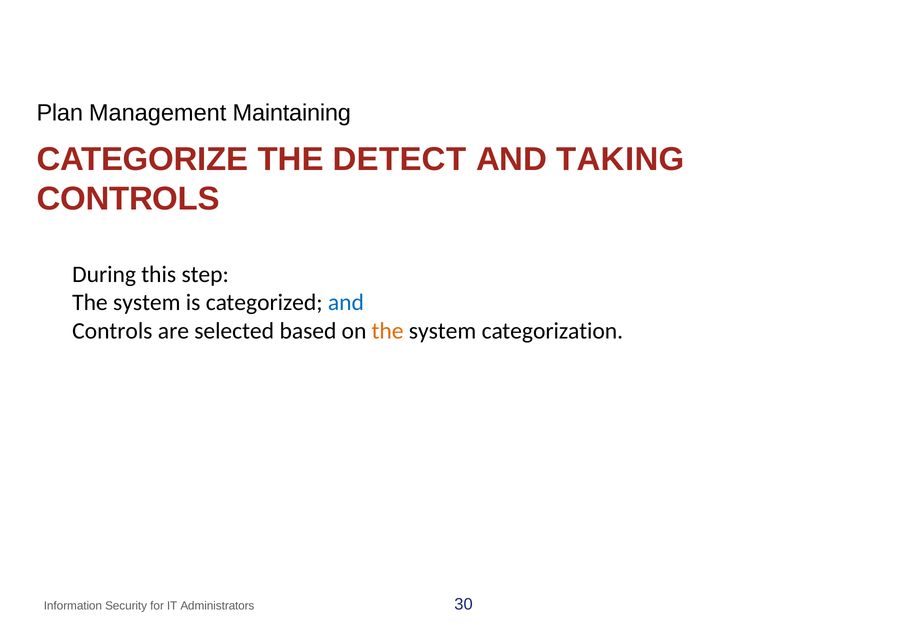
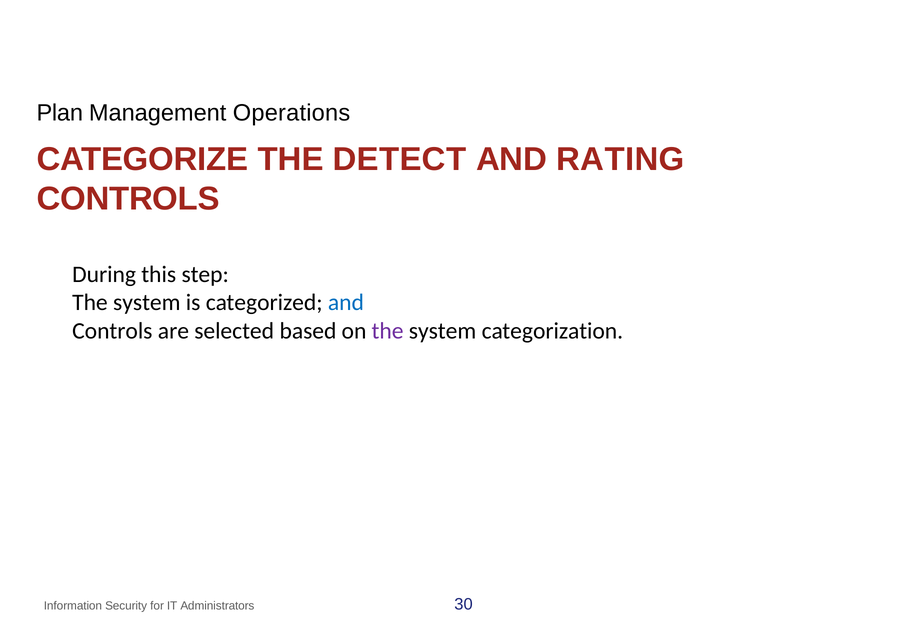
Maintaining: Maintaining -> Operations
TAKING: TAKING -> RATING
the at (388, 331) colour: orange -> purple
